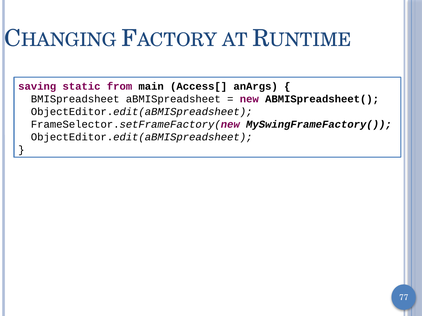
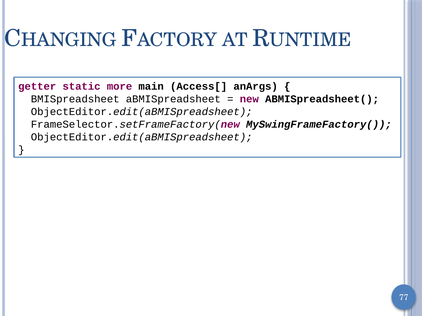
saving: saving -> getter
from: from -> more
